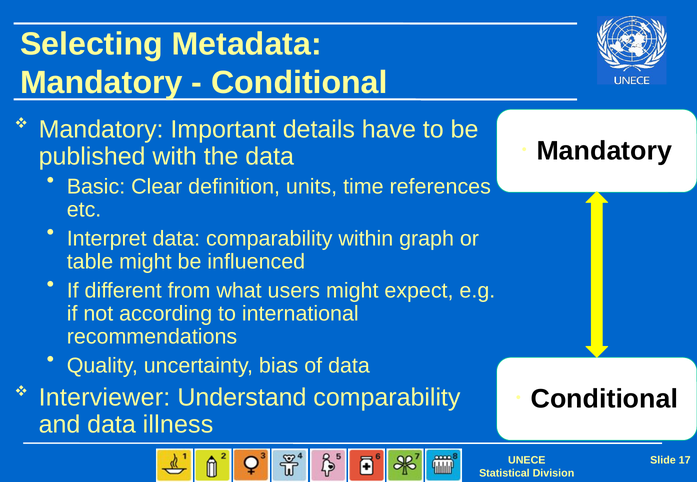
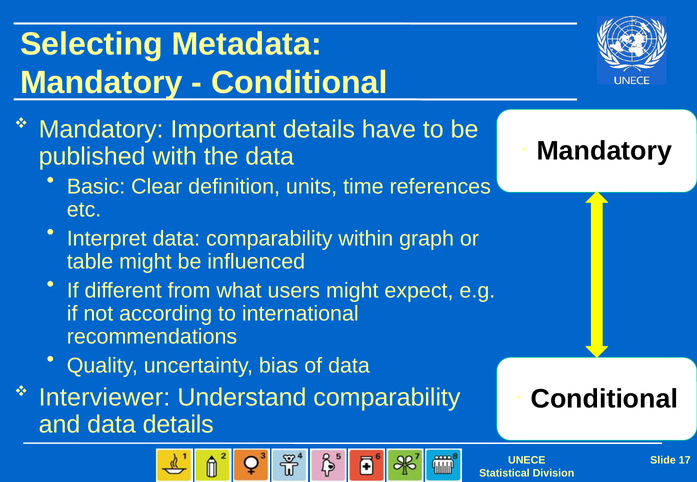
data illness: illness -> details
